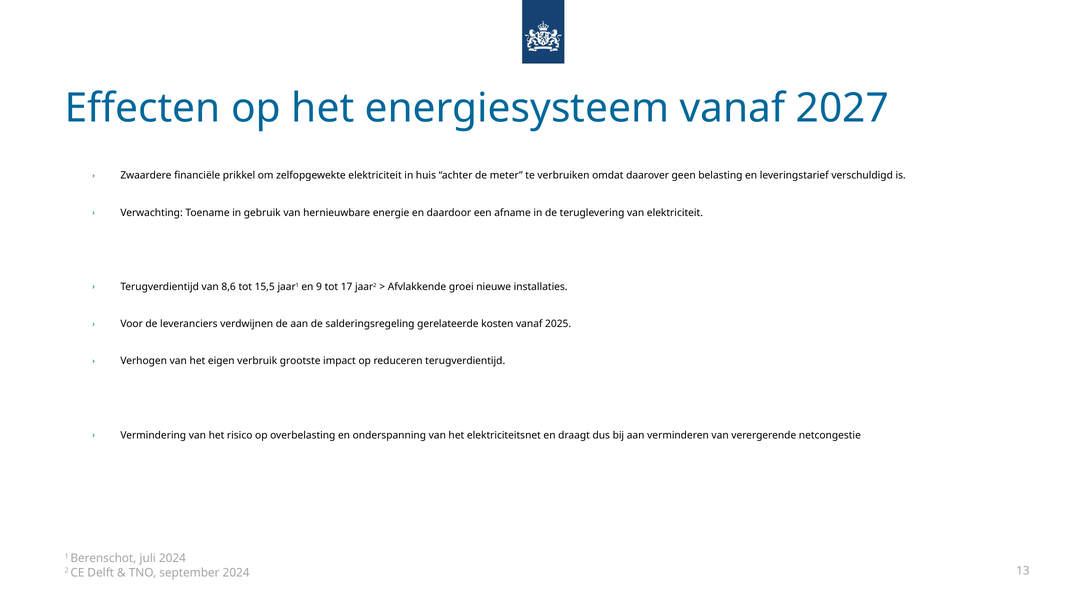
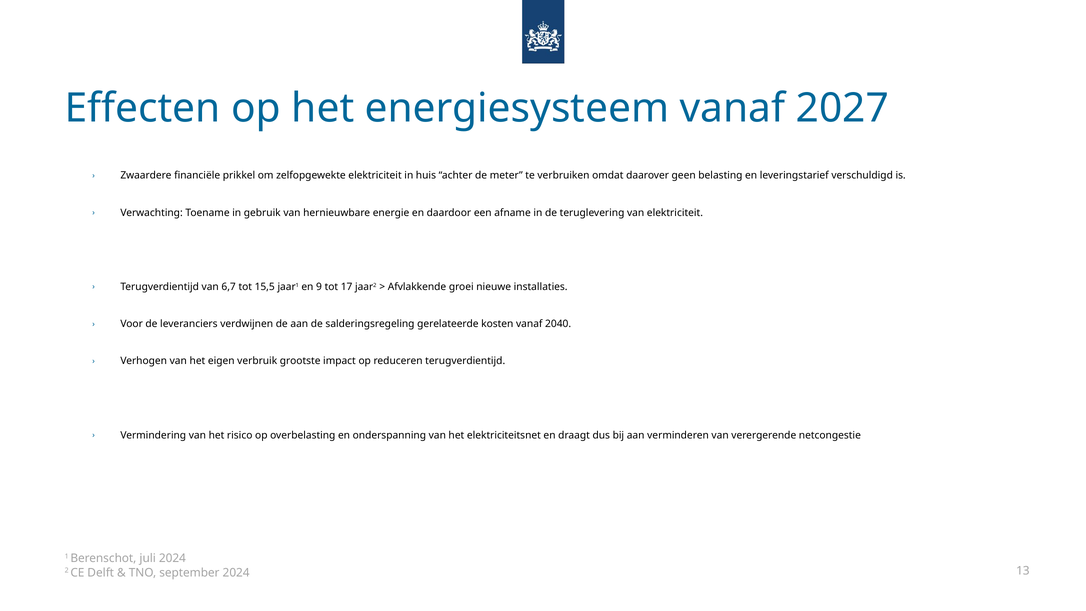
8,6: 8,6 -> 6,7
2025: 2025 -> 2040
